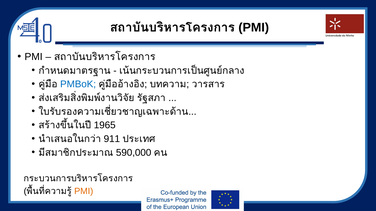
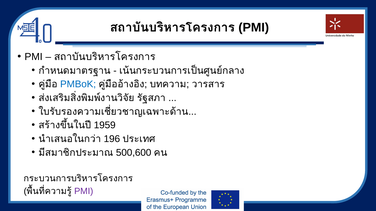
1965: 1965 -> 1959
911: 911 -> 196
590,000: 590,000 -> 500,600
PMI at (84, 192) colour: orange -> purple
